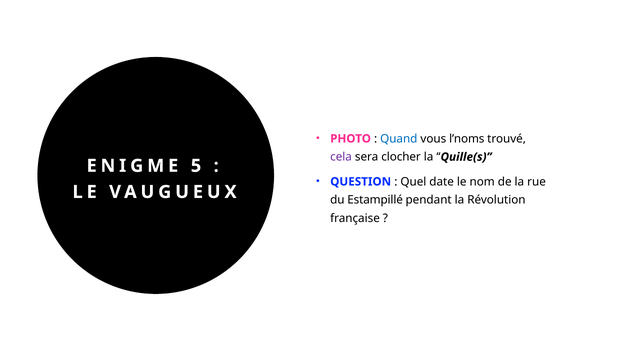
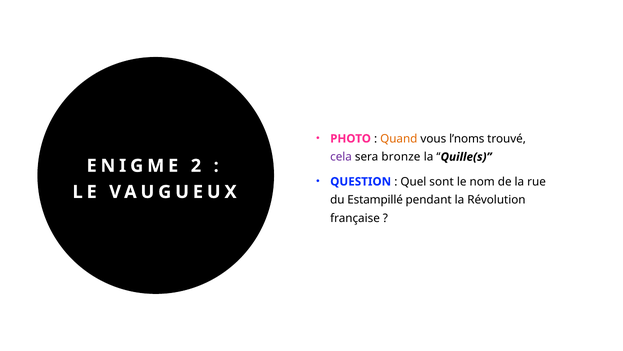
Quand colour: blue -> orange
clocher: clocher -> bronze
5: 5 -> 2
date: date -> sont
